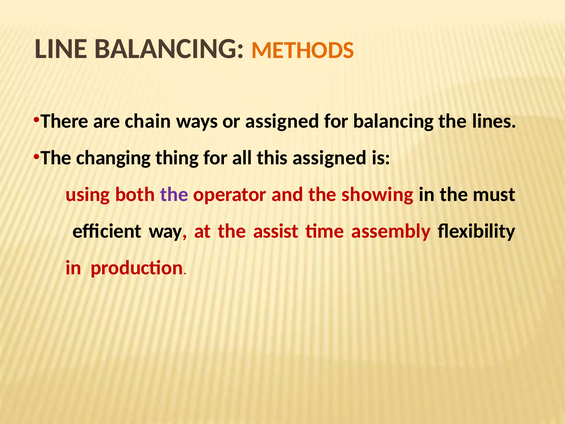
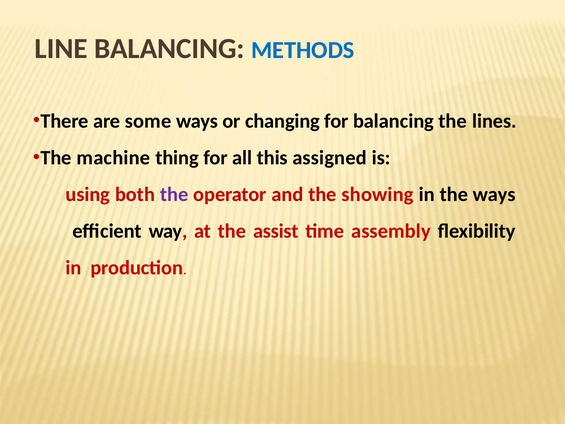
METHODS colour: orange -> blue
chain: chain -> some
or assigned: assigned -> changing
changing: changing -> machine
the must: must -> ways
